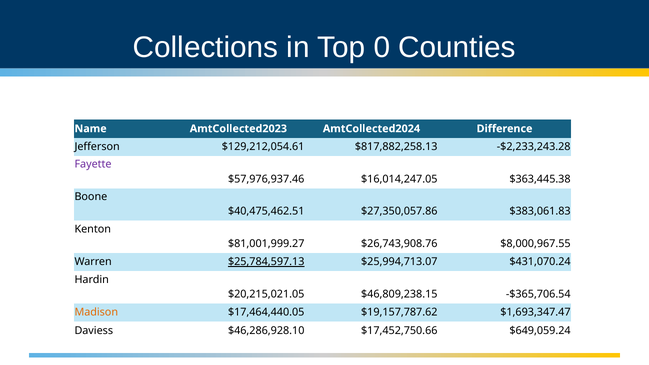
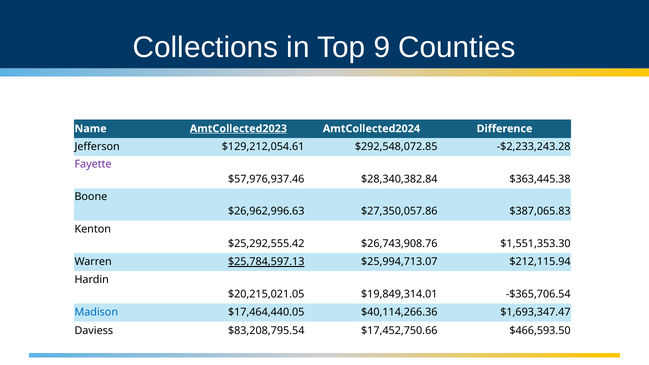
0: 0 -> 9
AmtCollected2023 underline: none -> present
$817,882,258.13: $817,882,258.13 -> $292,548,072.85
$16,014,247.05: $16,014,247.05 -> $28,340,382.84
$40,475,462.51: $40,475,462.51 -> $26,962,996.63
$383,061.83: $383,061.83 -> $387,065.83
$81,001,999.27: $81,001,999.27 -> $25,292,555.42
$8,000,967.55: $8,000,967.55 -> $1,551,353.30
$431,070.24: $431,070.24 -> $212,115.94
$46,809,238.15: $46,809,238.15 -> $19,849,314.01
Madison colour: orange -> blue
$19,157,787.62: $19,157,787.62 -> $40,114,266.36
$46,286,928.10: $46,286,928.10 -> $83,208,795.54
$649,059.24: $649,059.24 -> $466,593.50
